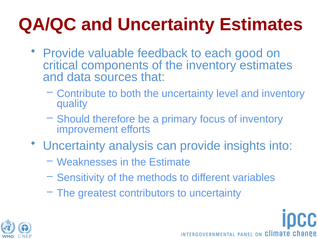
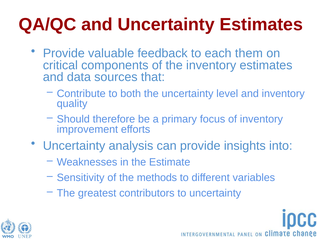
good: good -> them
